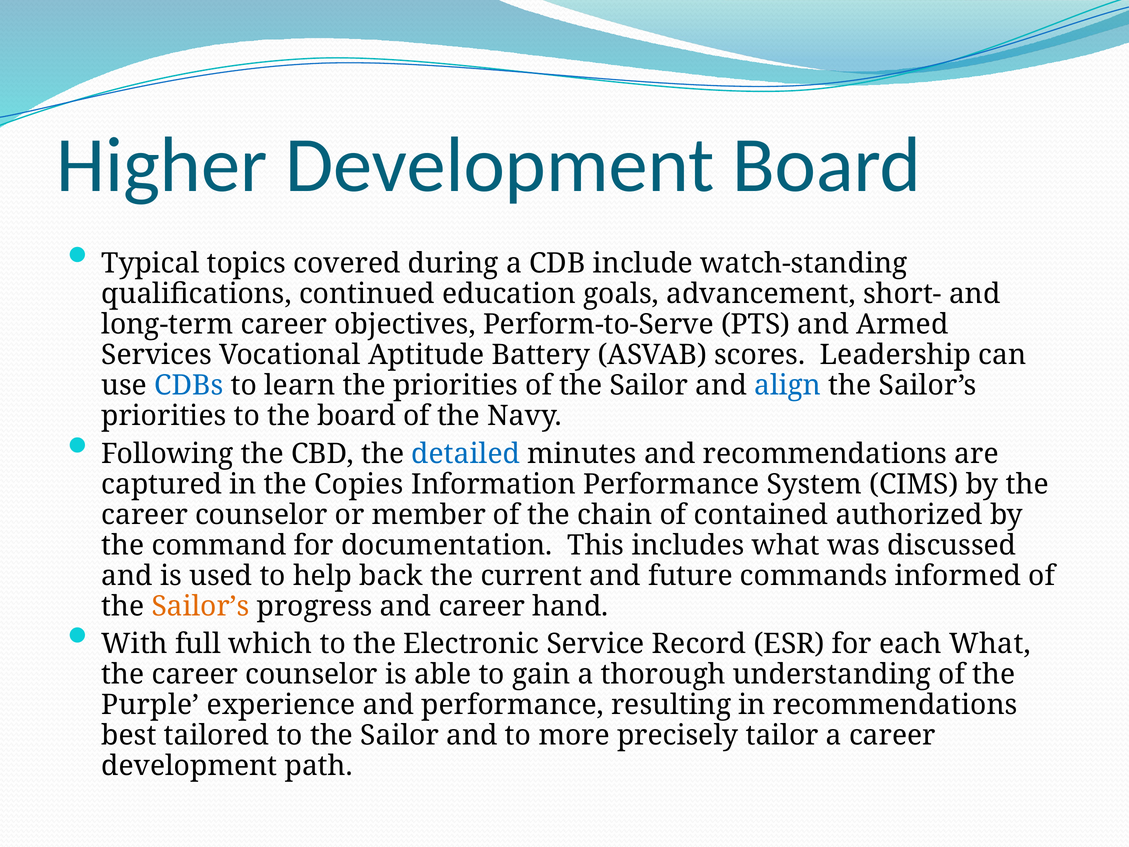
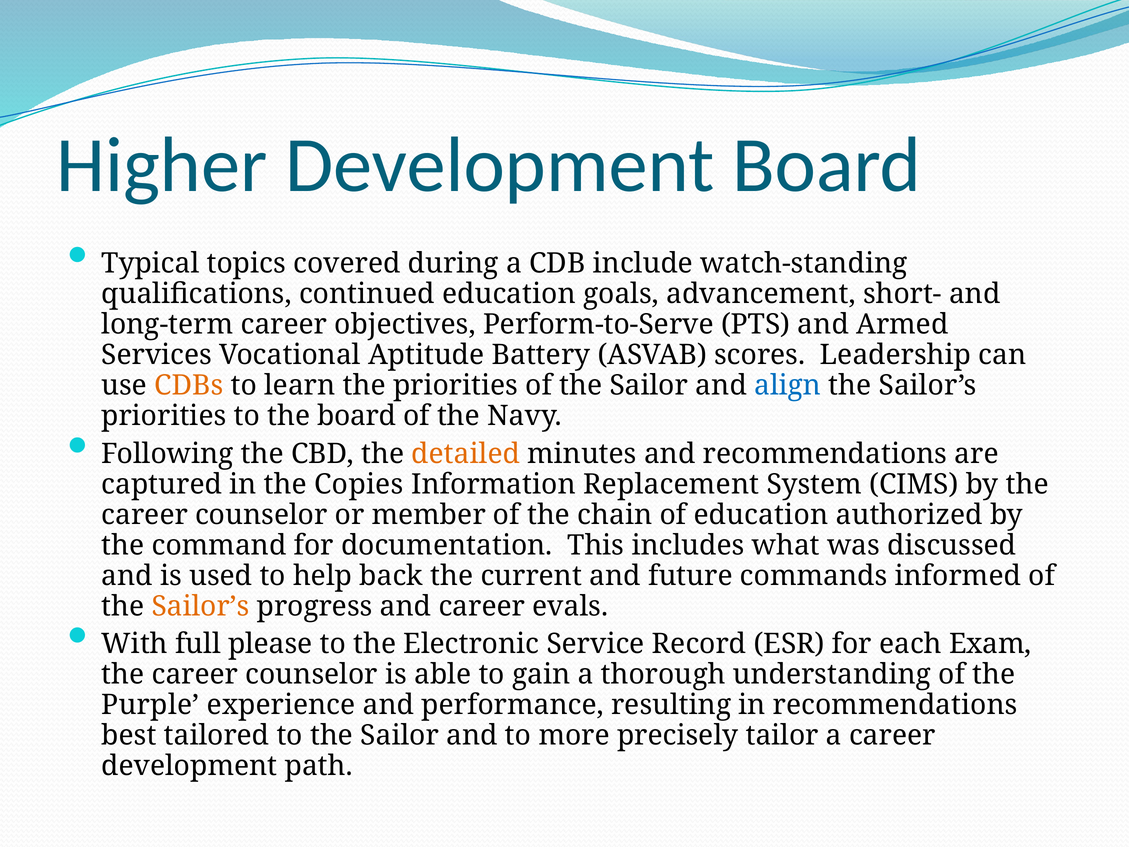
CDBs colour: blue -> orange
detailed colour: blue -> orange
Information Performance: Performance -> Replacement
of contained: contained -> education
hand: hand -> evals
which: which -> please
each What: What -> Exam
